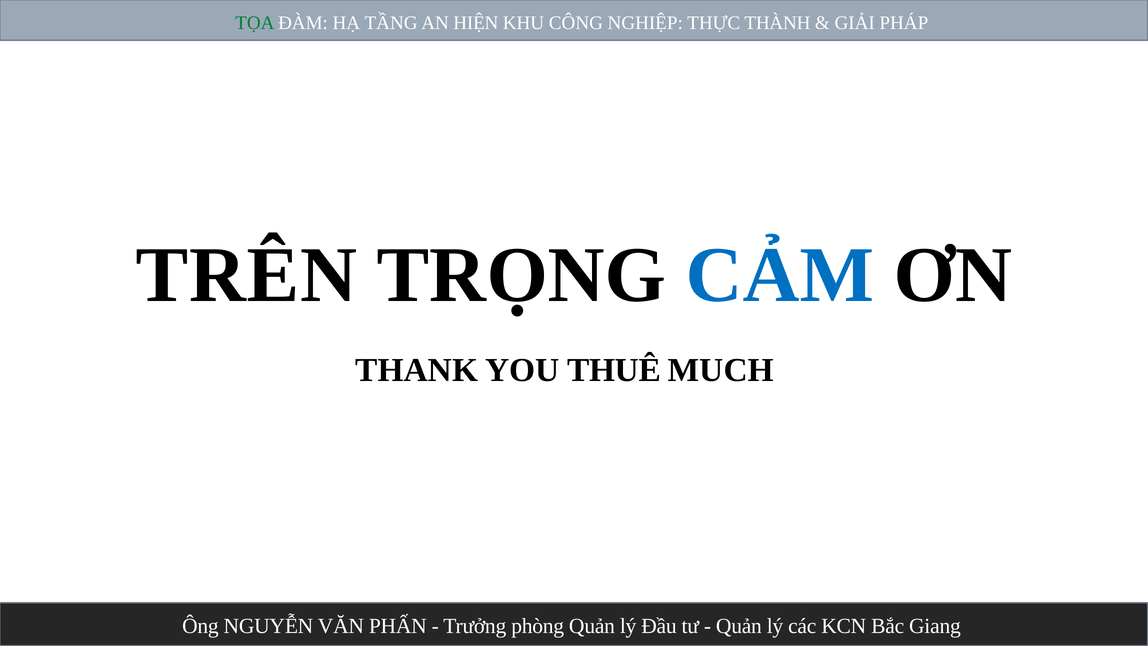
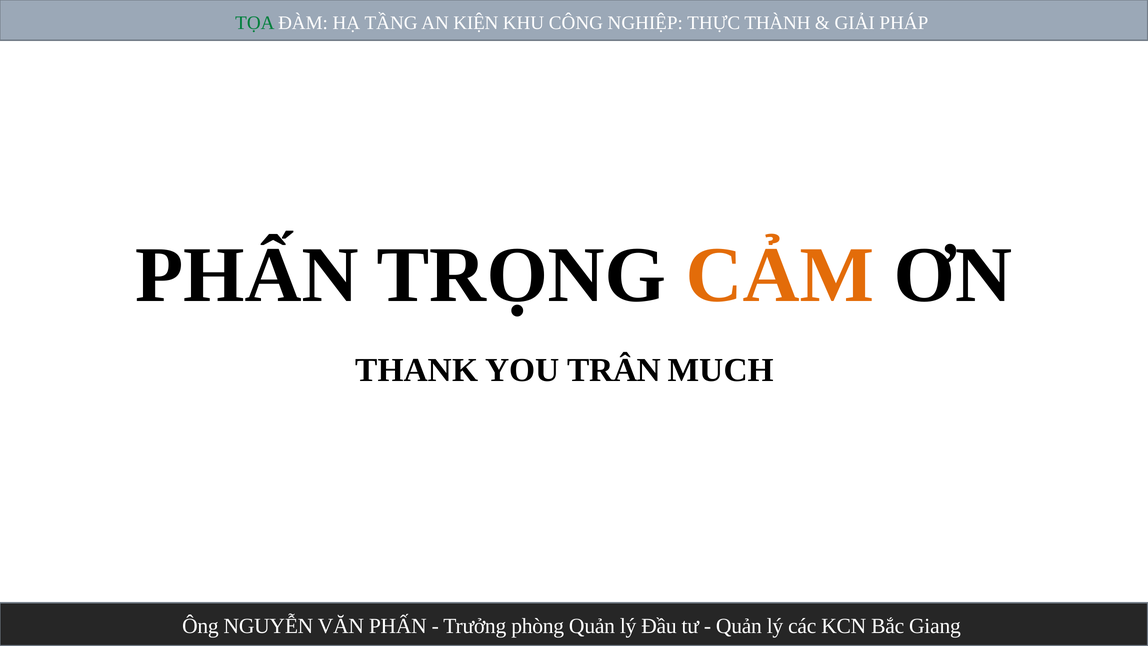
HIỆN: HIỆN -> KIỆN
TRÊN at (247, 275): TRÊN -> PHẤN
CẢM colour: blue -> orange
THUÊ: THUÊ -> TRÂN
